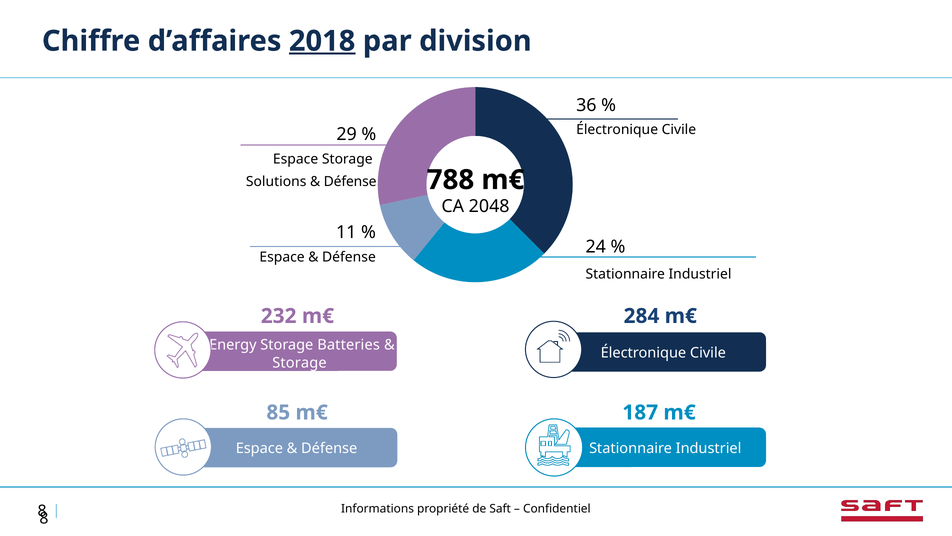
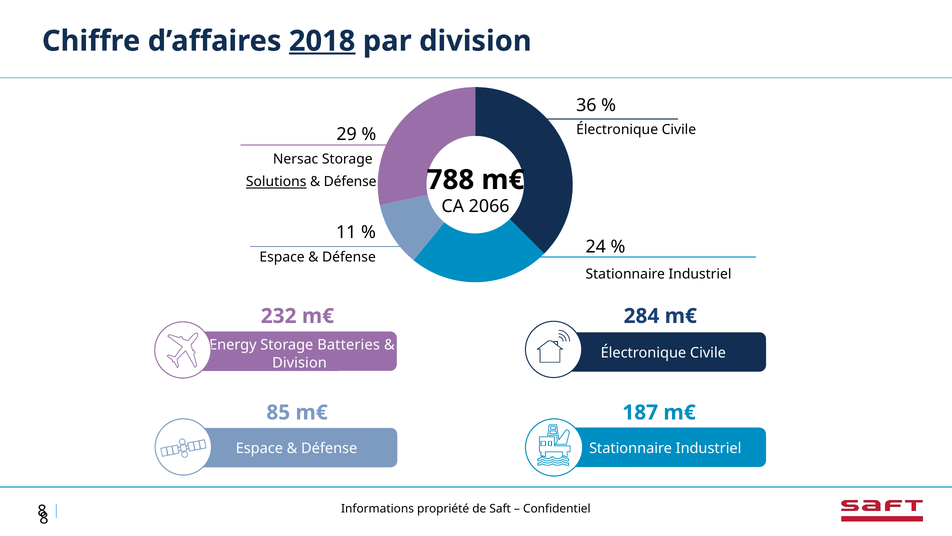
Espace at (296, 159): Espace -> Nersac
Solutions underline: none -> present
2048: 2048 -> 2066
Storage at (299, 363): Storage -> Division
